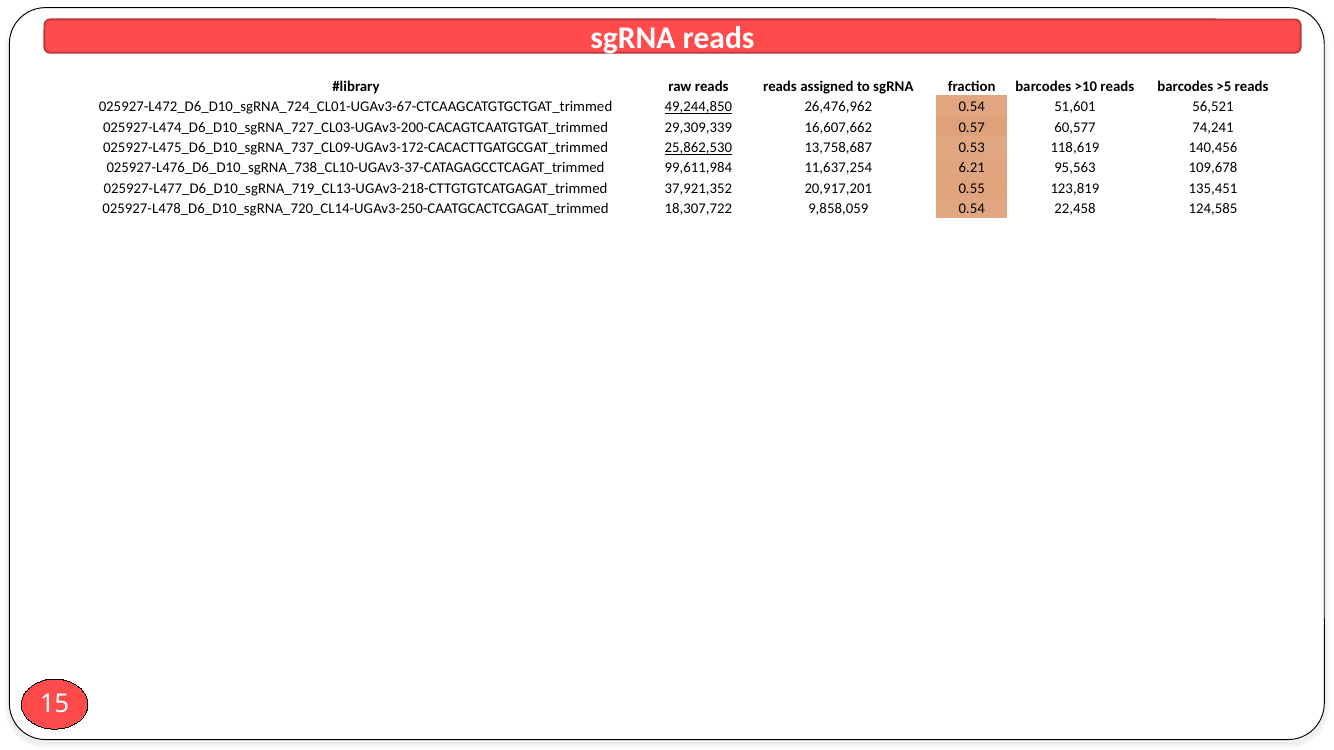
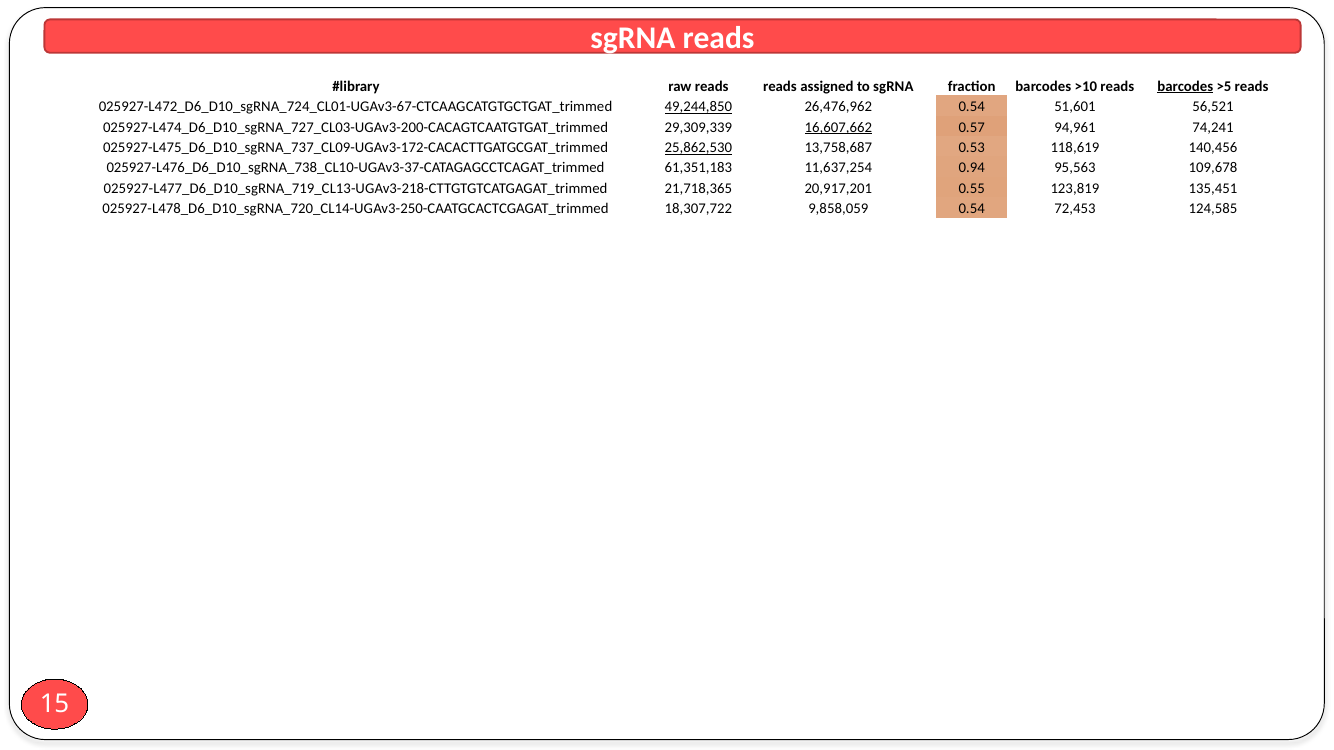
barcodes at (1185, 87) underline: none -> present
16,607,662 underline: none -> present
60,577: 60,577 -> 94,961
99,611,984: 99,611,984 -> 61,351,183
6.21: 6.21 -> 0.94
37,921,352: 37,921,352 -> 21,718,365
22,458: 22,458 -> 72,453
